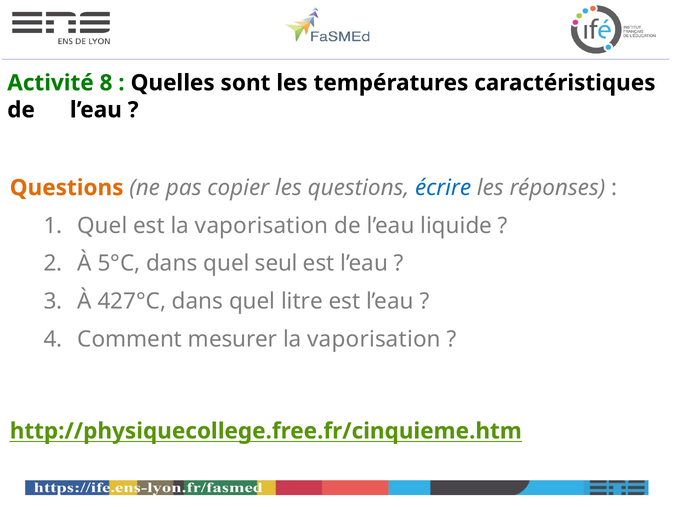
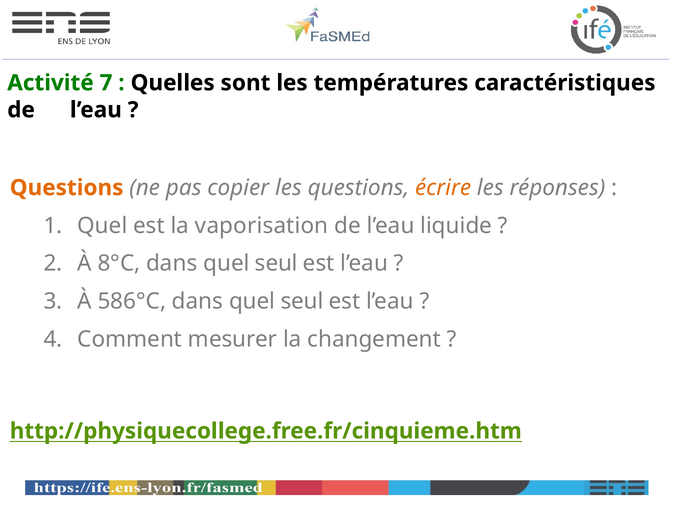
8: 8 -> 7
écrire colour: blue -> orange
5°C: 5°C -> 8°C
427°C: 427°C -> 586°C
litre at (302, 301): litre -> seul
mesurer la vaporisation: vaporisation -> changement
